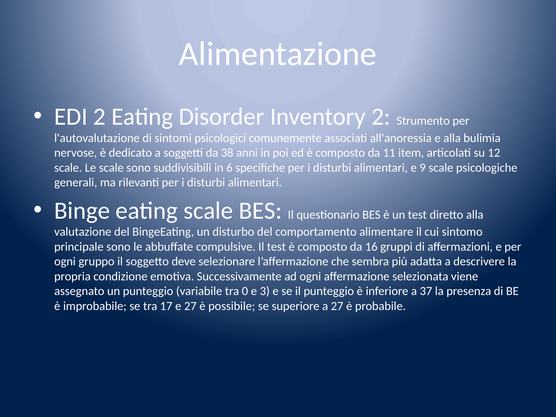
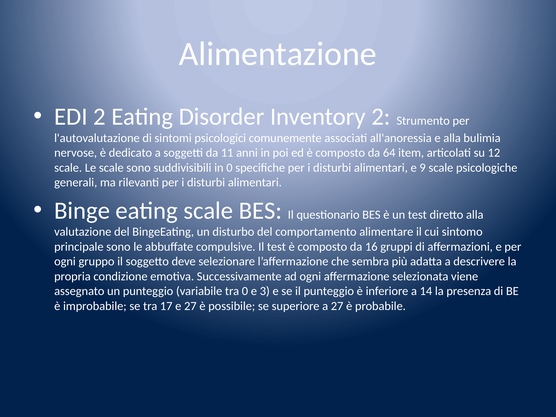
38: 38 -> 11
11: 11 -> 64
in 6: 6 -> 0
37: 37 -> 14
